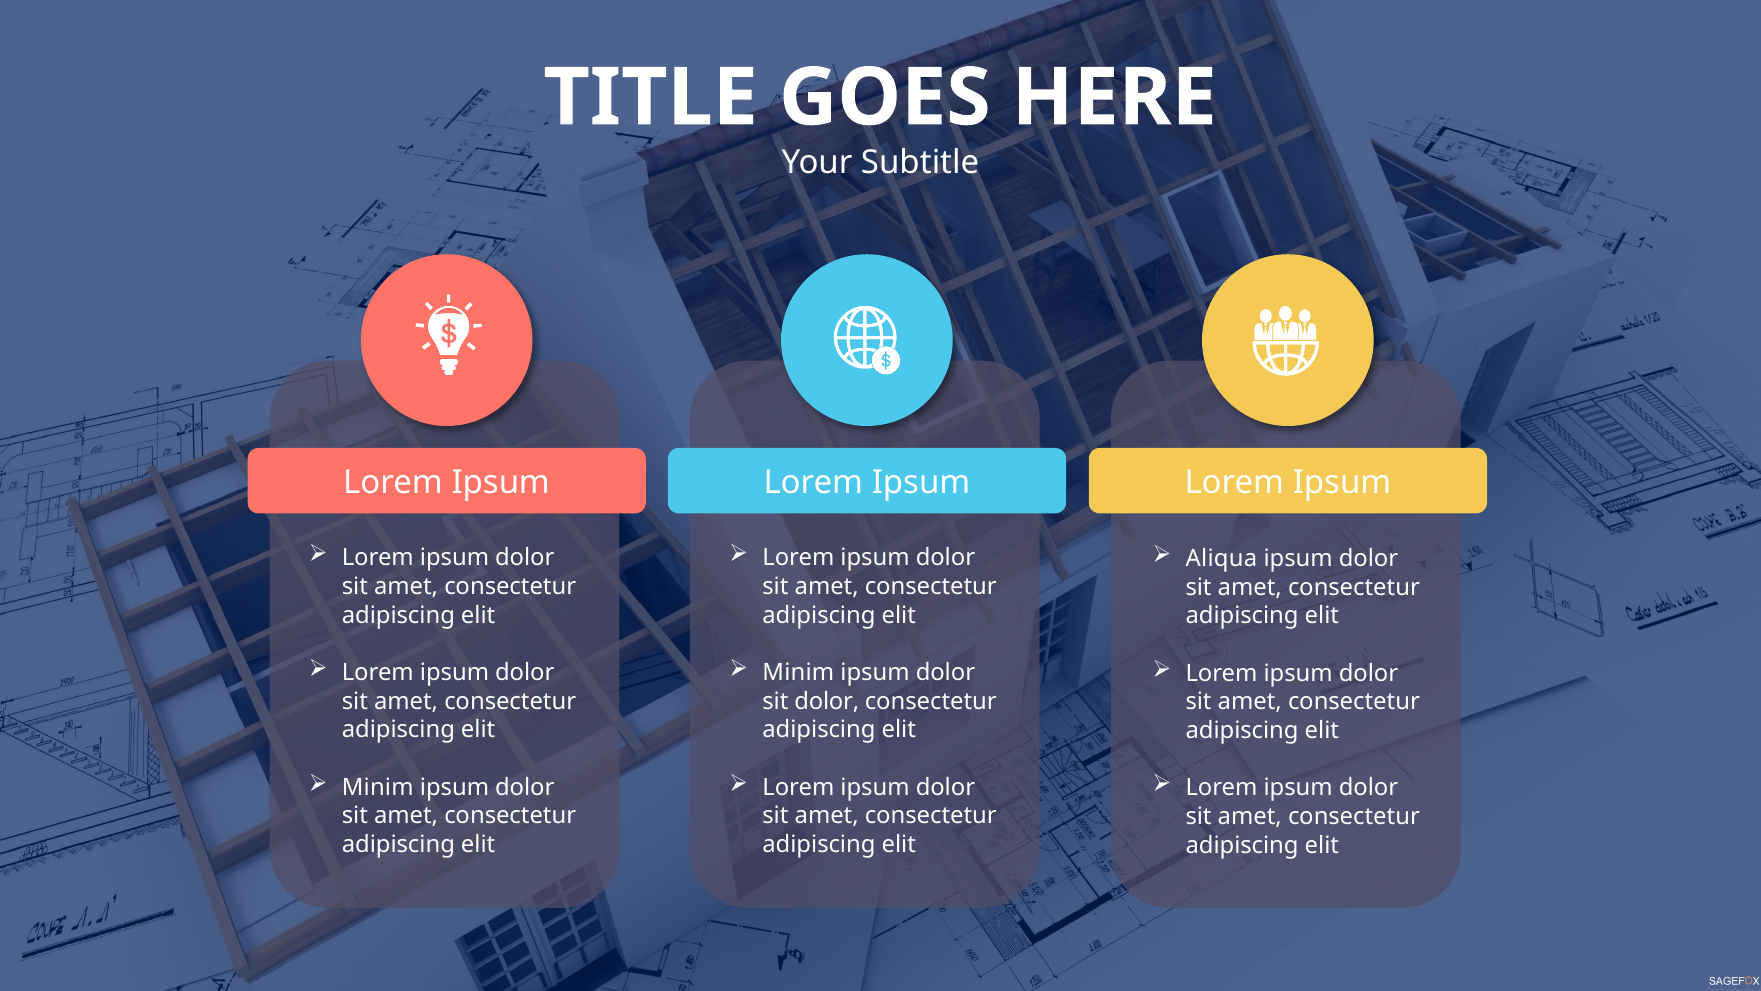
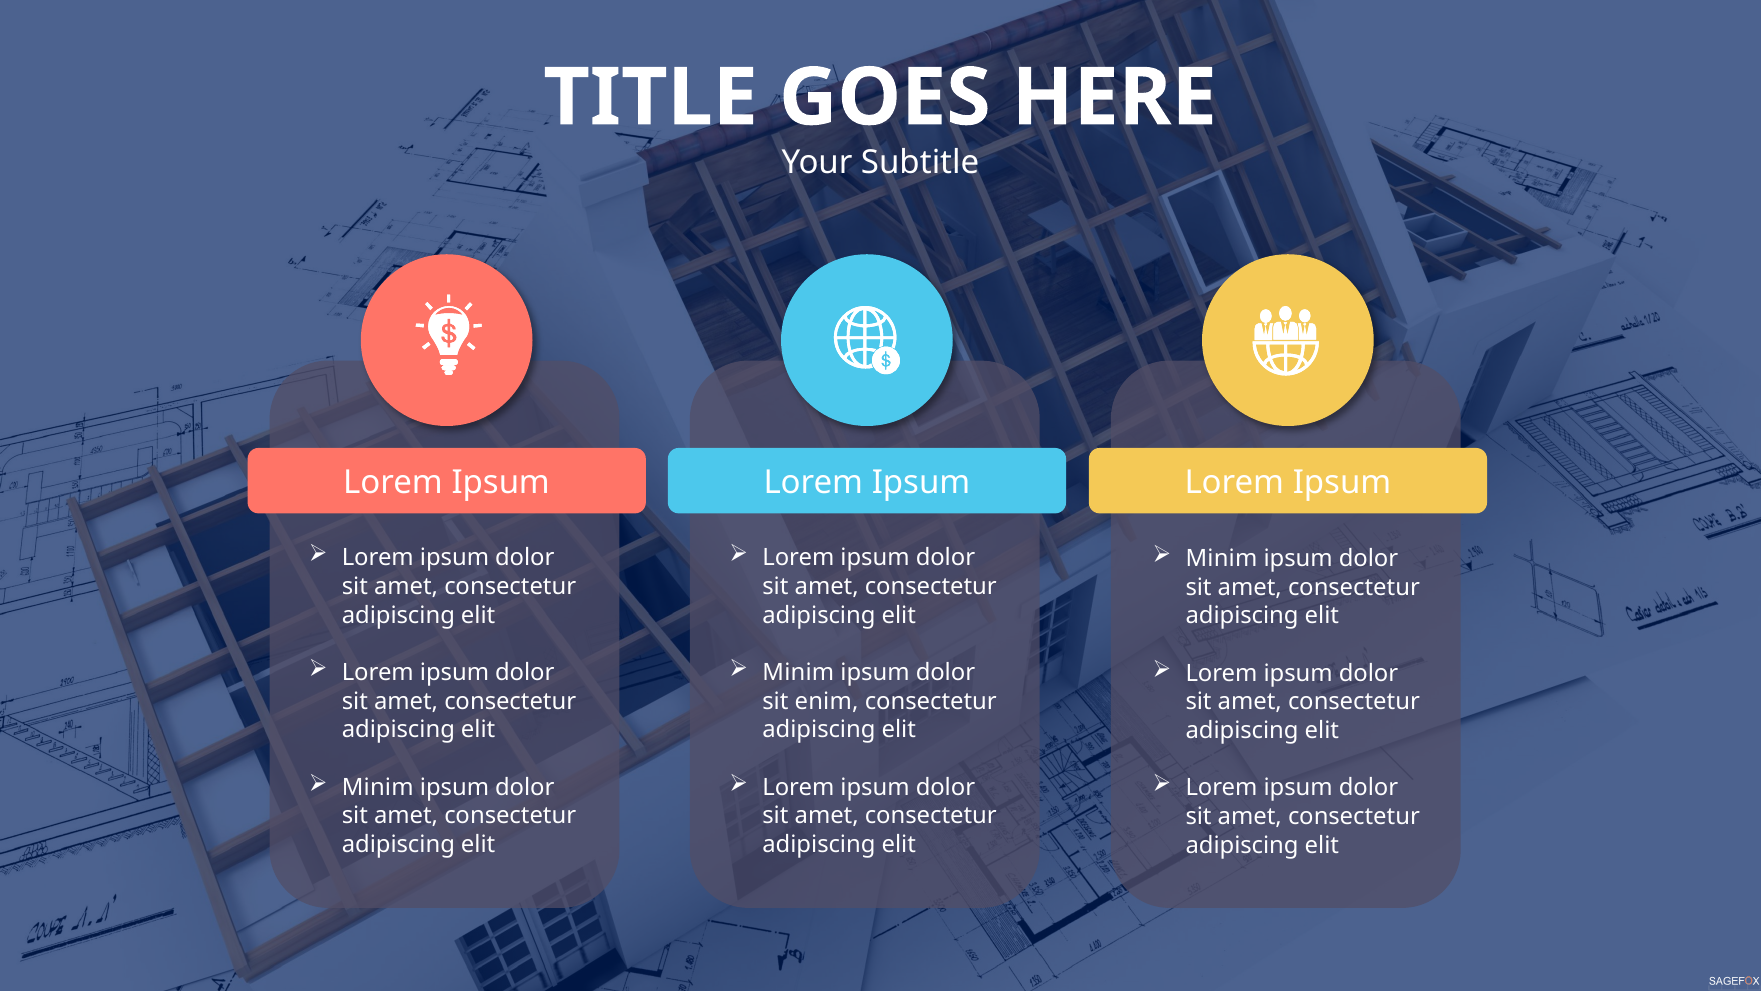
Aliqua at (1221, 558): Aliqua -> Minim
sit dolor: dolor -> enim
